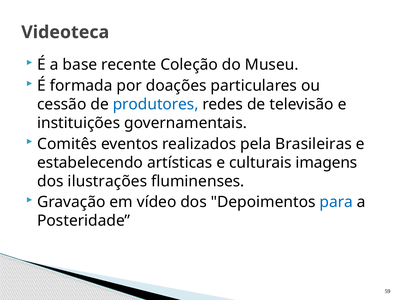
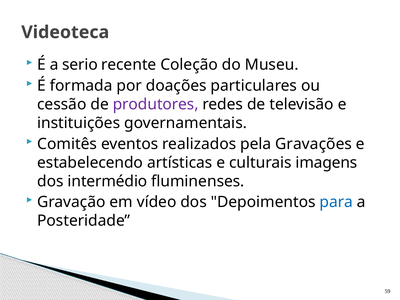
base: base -> serio
produtores colour: blue -> purple
Brasileiras: Brasileiras -> Gravações
ilustrações: ilustrações -> intermédio
